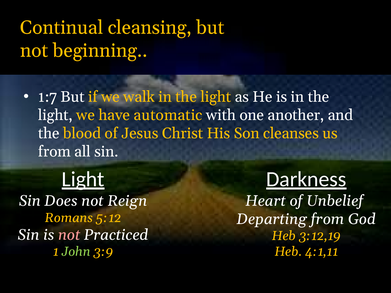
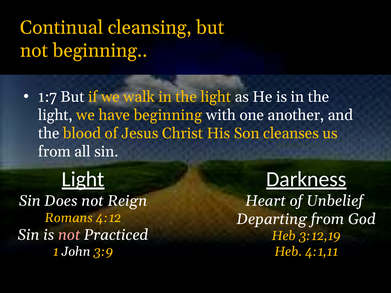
have automatic: automatic -> beginning
5:12: 5:12 -> 4:12
John colour: light green -> white
